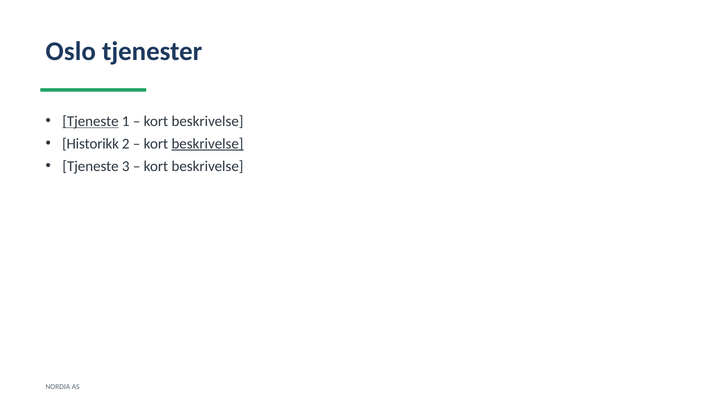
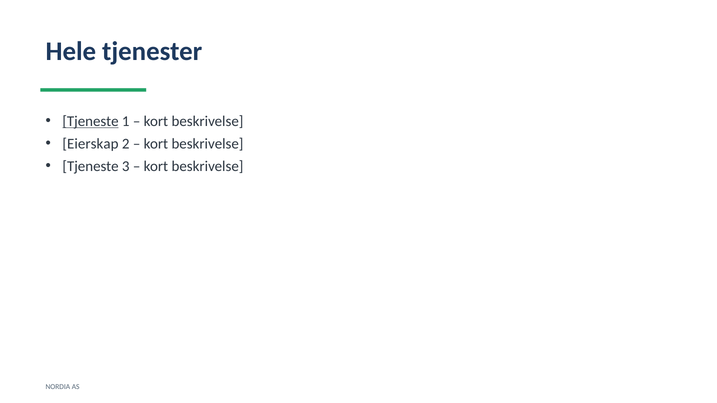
Oslo: Oslo -> Hele
Historikk: Historikk -> Eierskap
beskrivelse at (207, 144) underline: present -> none
